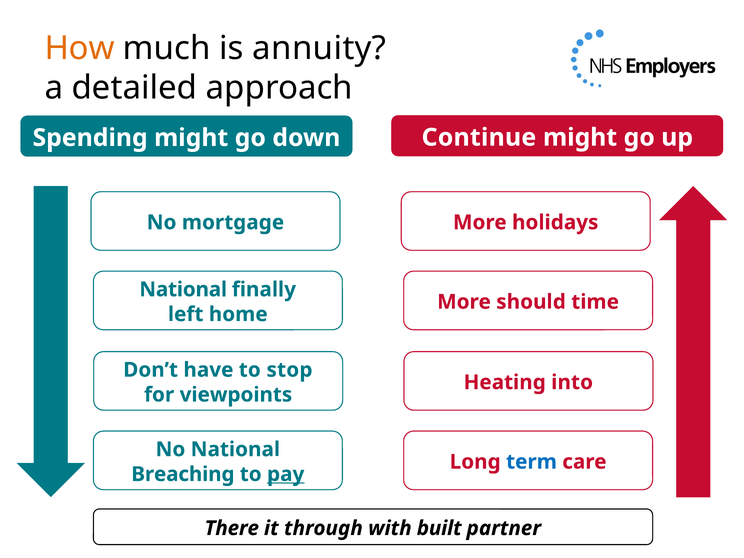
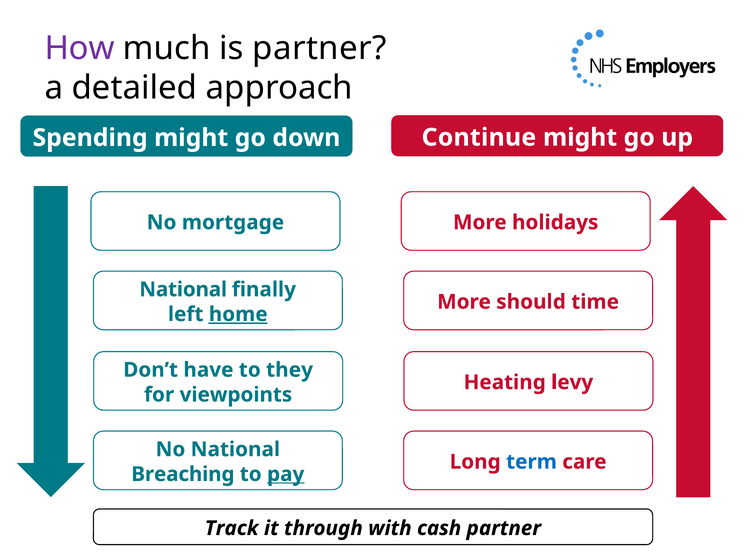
How colour: orange -> purple
is annuity: annuity -> partner
home underline: none -> present
stop: stop -> they
into: into -> levy
There: There -> Track
built: built -> cash
